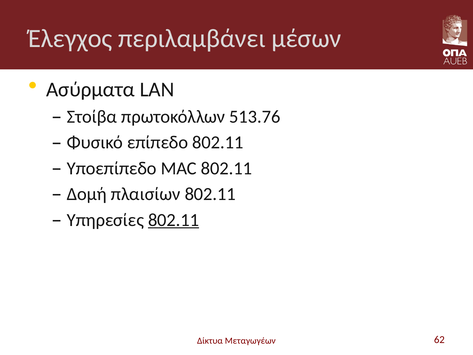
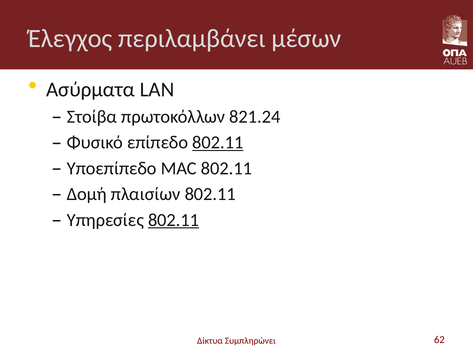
513.76: 513.76 -> 821.24
802.11 at (218, 142) underline: none -> present
Μεταγωγέων: Μεταγωγέων -> Συμπληρώνει
